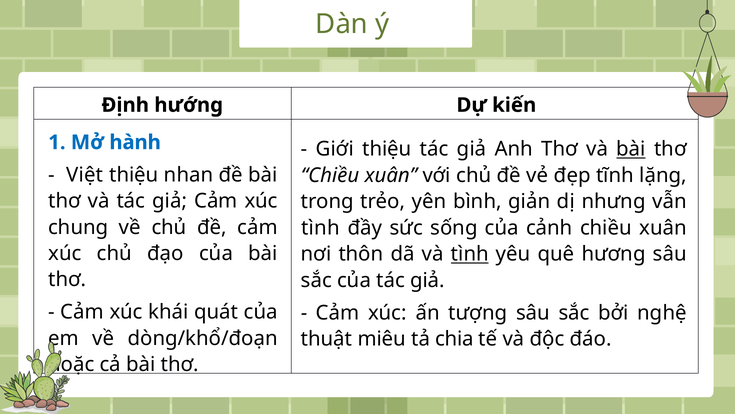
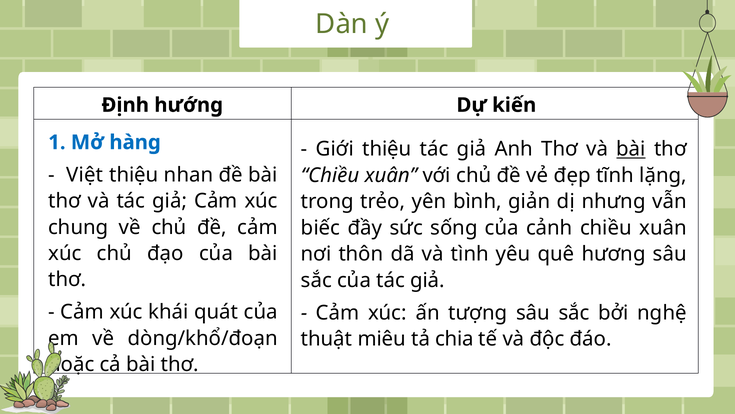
hành: hành -> hàng
tình at (320, 228): tình -> biếc
tình at (470, 254) underline: present -> none
